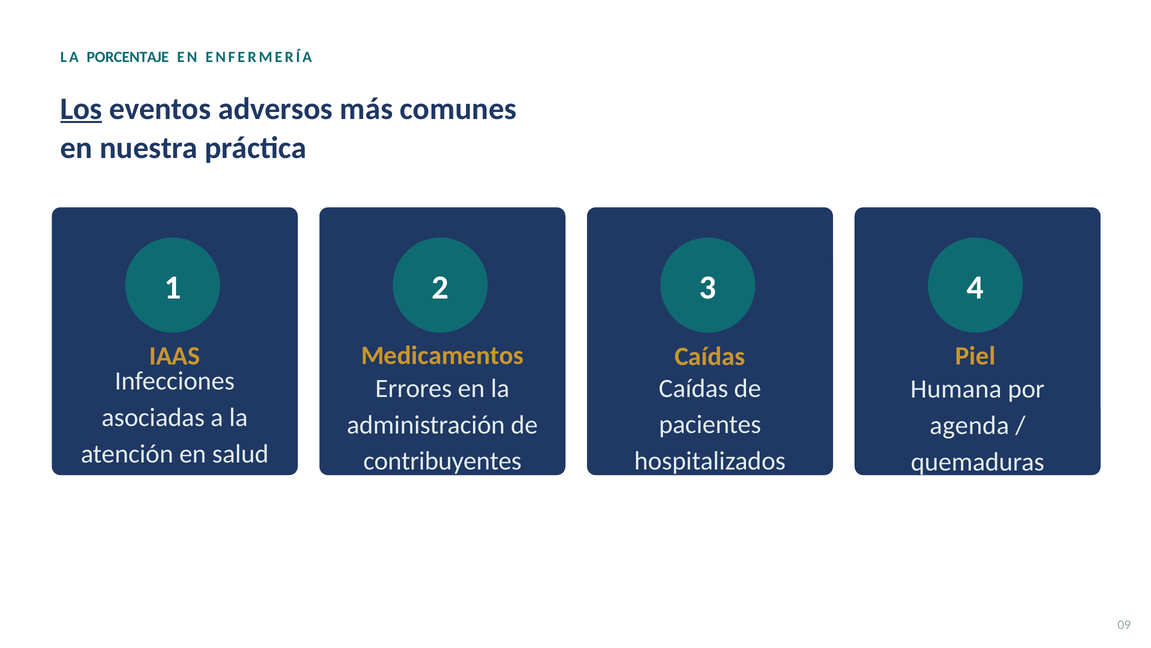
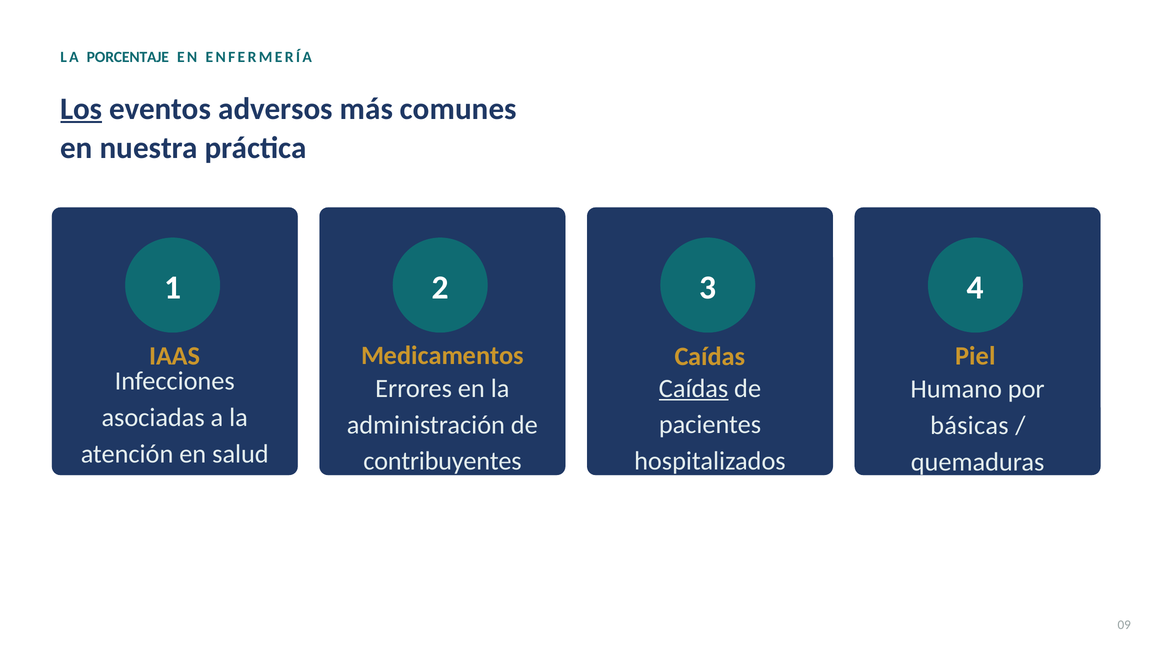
Caídas at (694, 388) underline: none -> present
Humana: Humana -> Humano
agenda: agenda -> básicas
